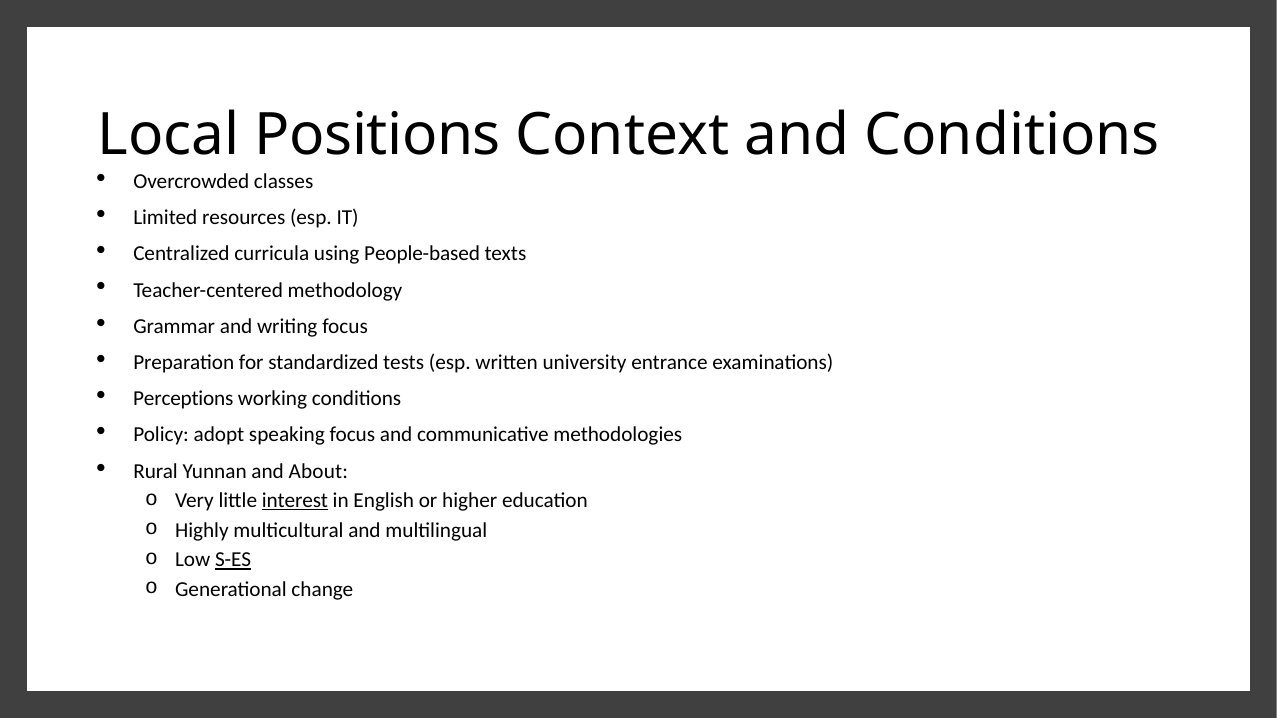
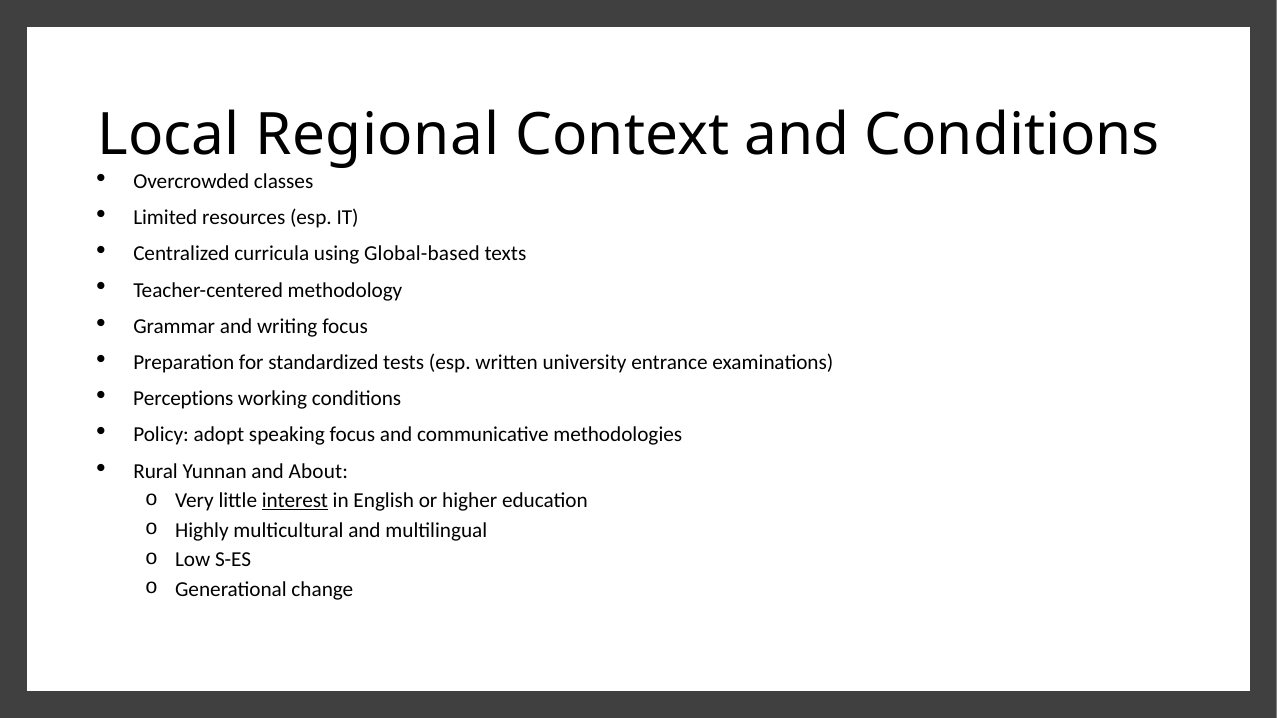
Positions: Positions -> Regional
People-based: People-based -> Global-based
S-ES underline: present -> none
